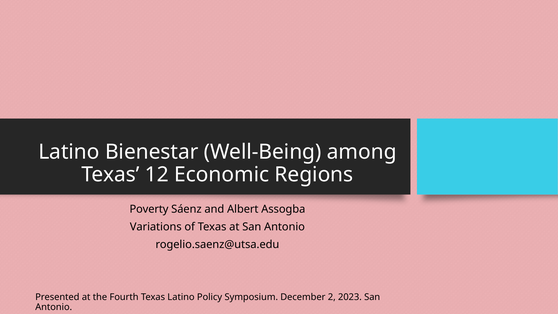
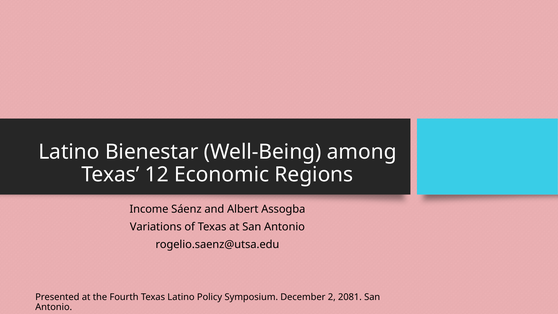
Poverty: Poverty -> Income
2023: 2023 -> 2081
